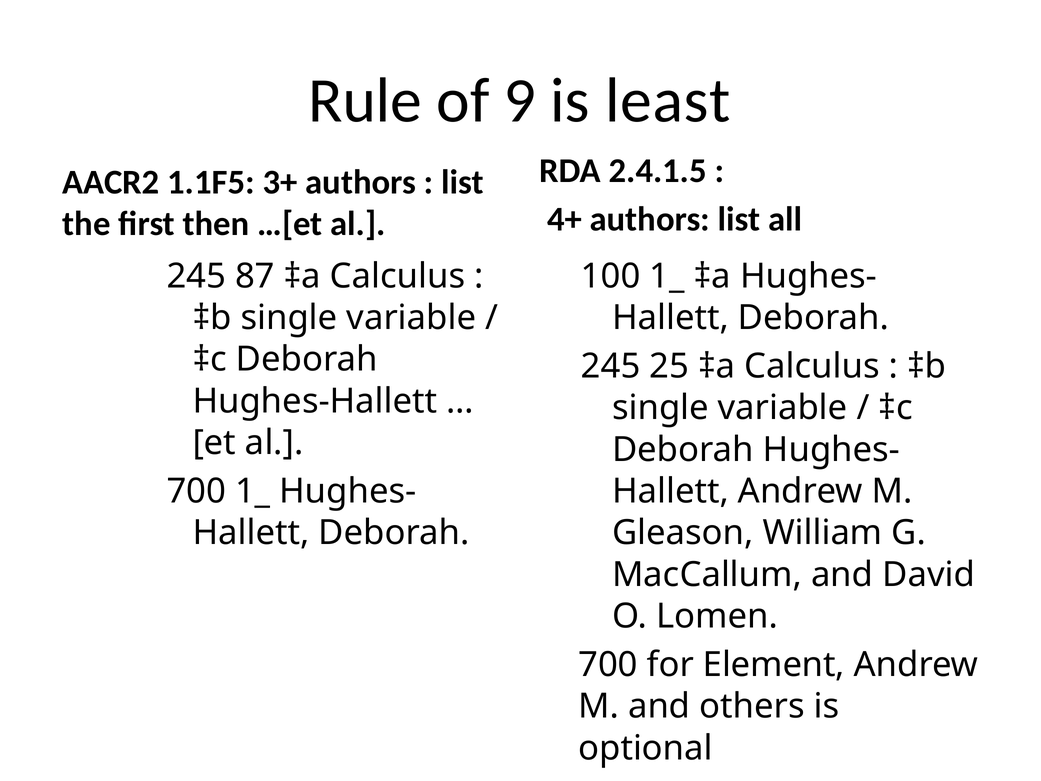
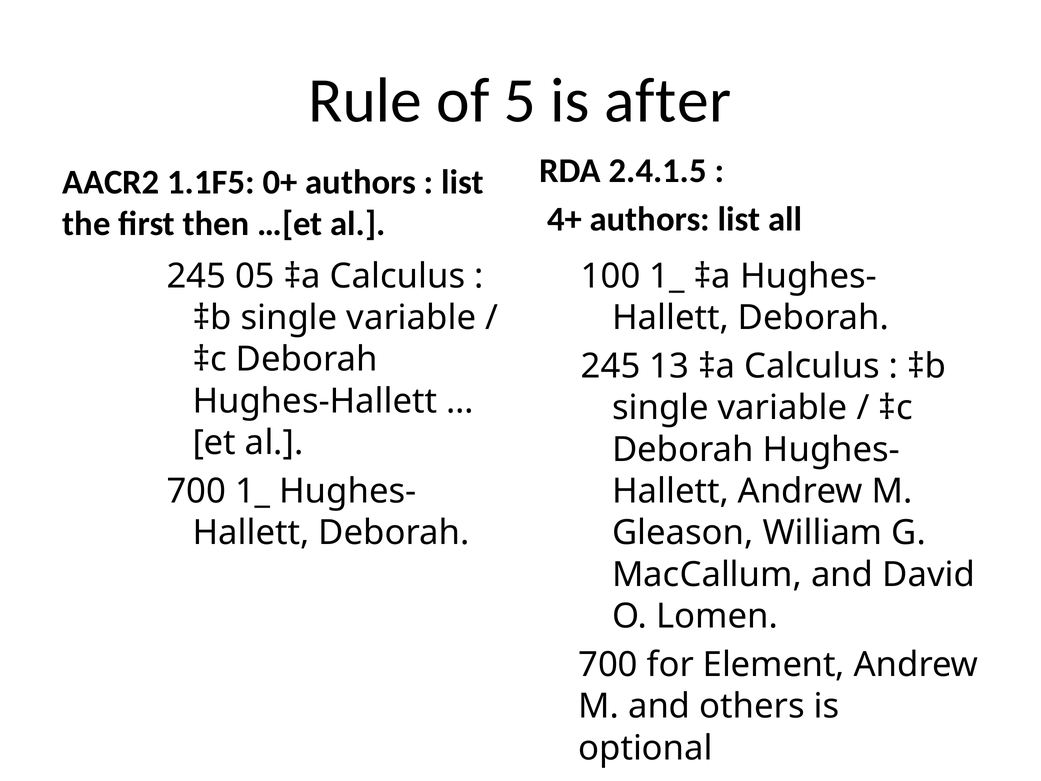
9: 9 -> 5
least: least -> after
3+: 3+ -> 0+
87: 87 -> 05
25: 25 -> 13
